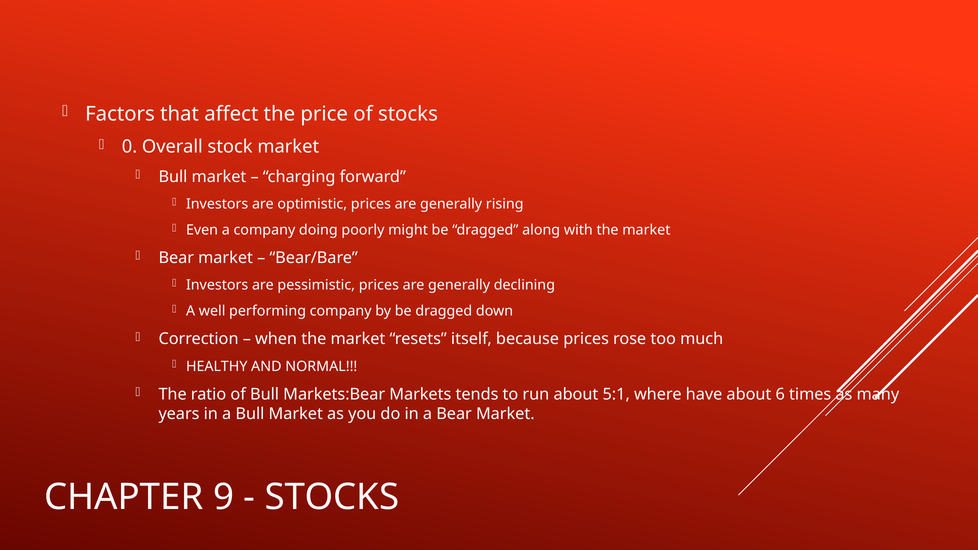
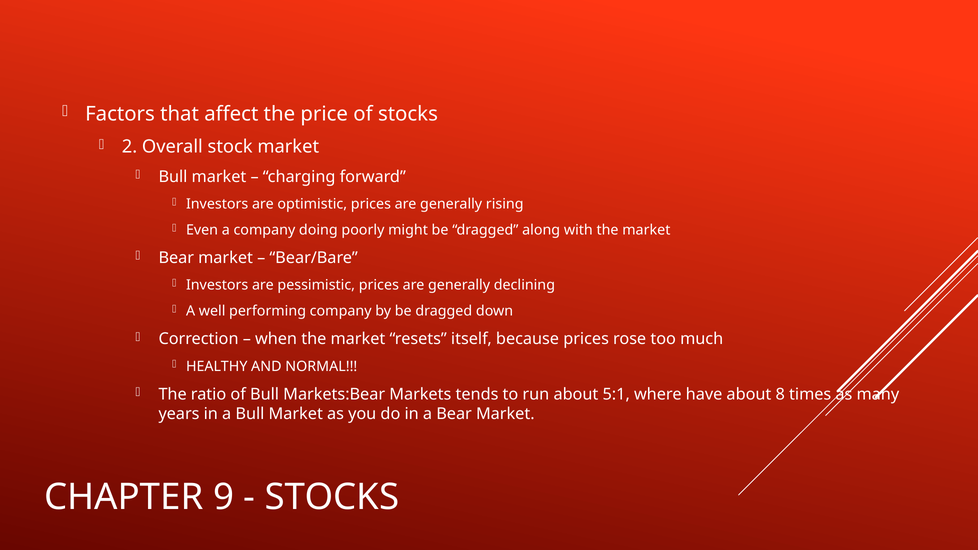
0: 0 -> 2
6: 6 -> 8
